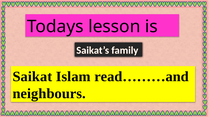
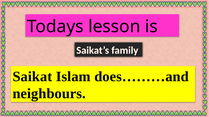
read………and: read………and -> does………and
